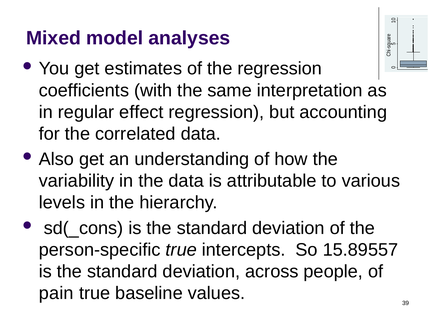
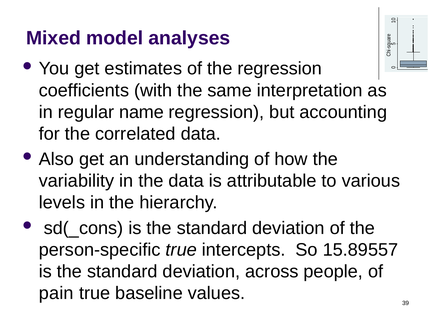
effect: effect -> name
